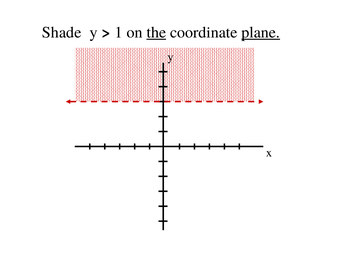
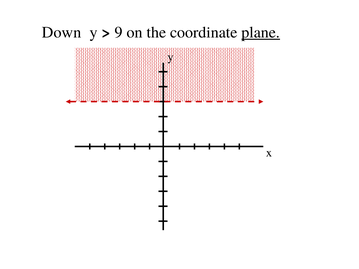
Shade: Shade -> Down
1: 1 -> 9
the underline: present -> none
